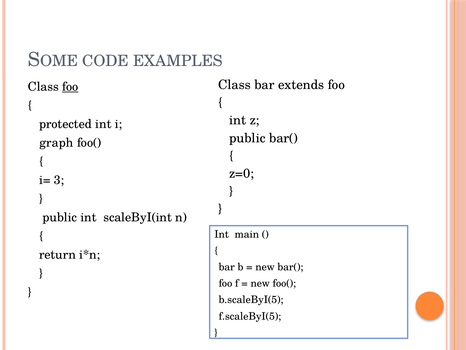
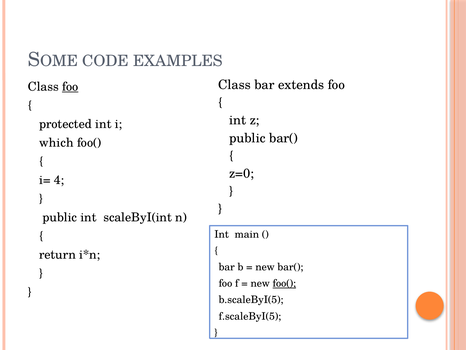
graph: graph -> which
3: 3 -> 4
foo( at (284, 283) underline: none -> present
